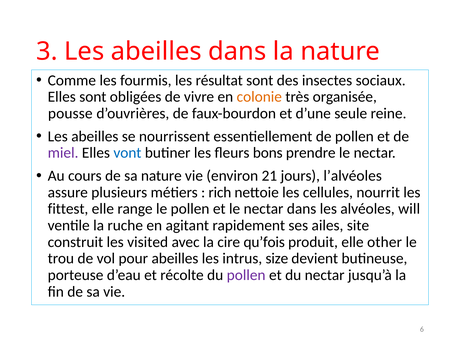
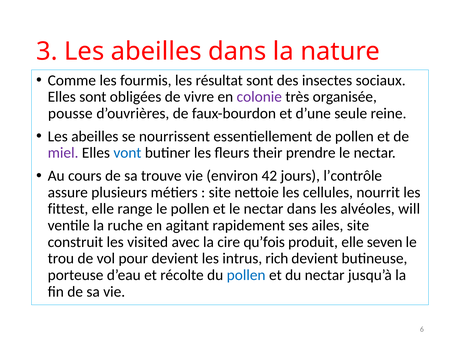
colonie colour: orange -> purple
bons: bons -> their
sa nature: nature -> trouve
21: 21 -> 42
l’alvéoles: l’alvéoles -> l’contrôle
rich at (220, 192): rich -> site
other: other -> seven
pour abeilles: abeilles -> devient
size: size -> rich
pollen at (246, 275) colour: purple -> blue
